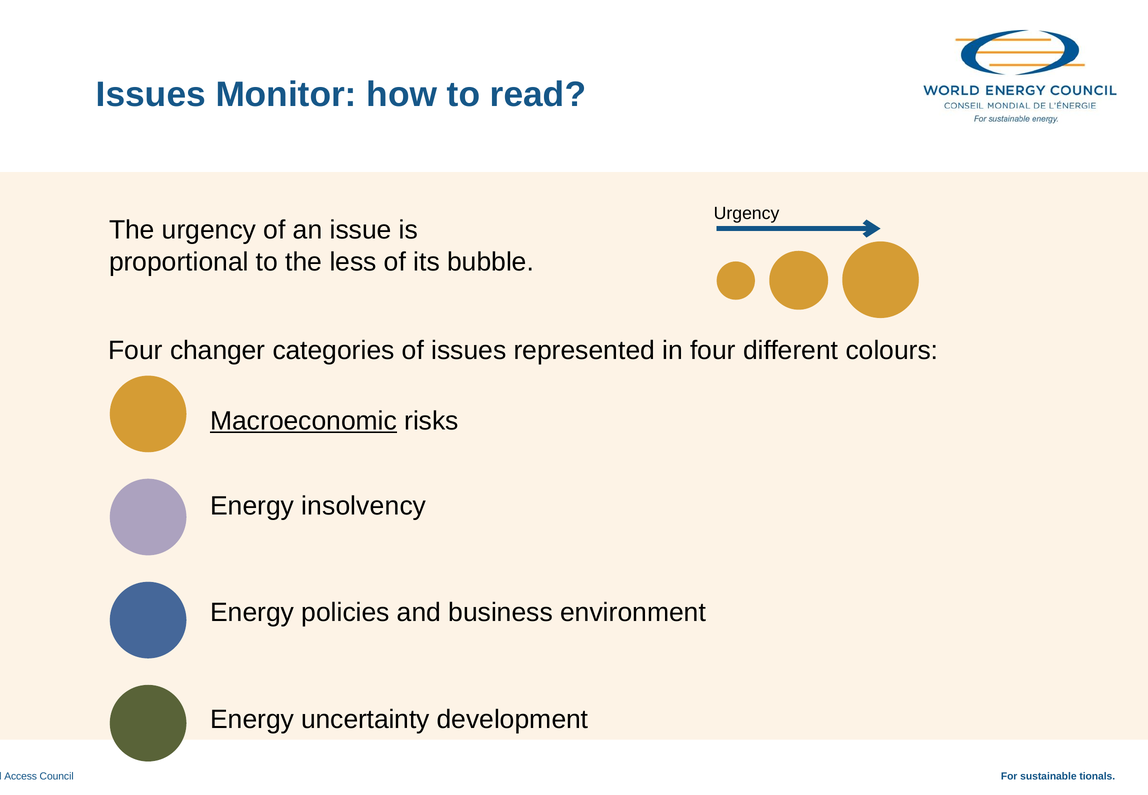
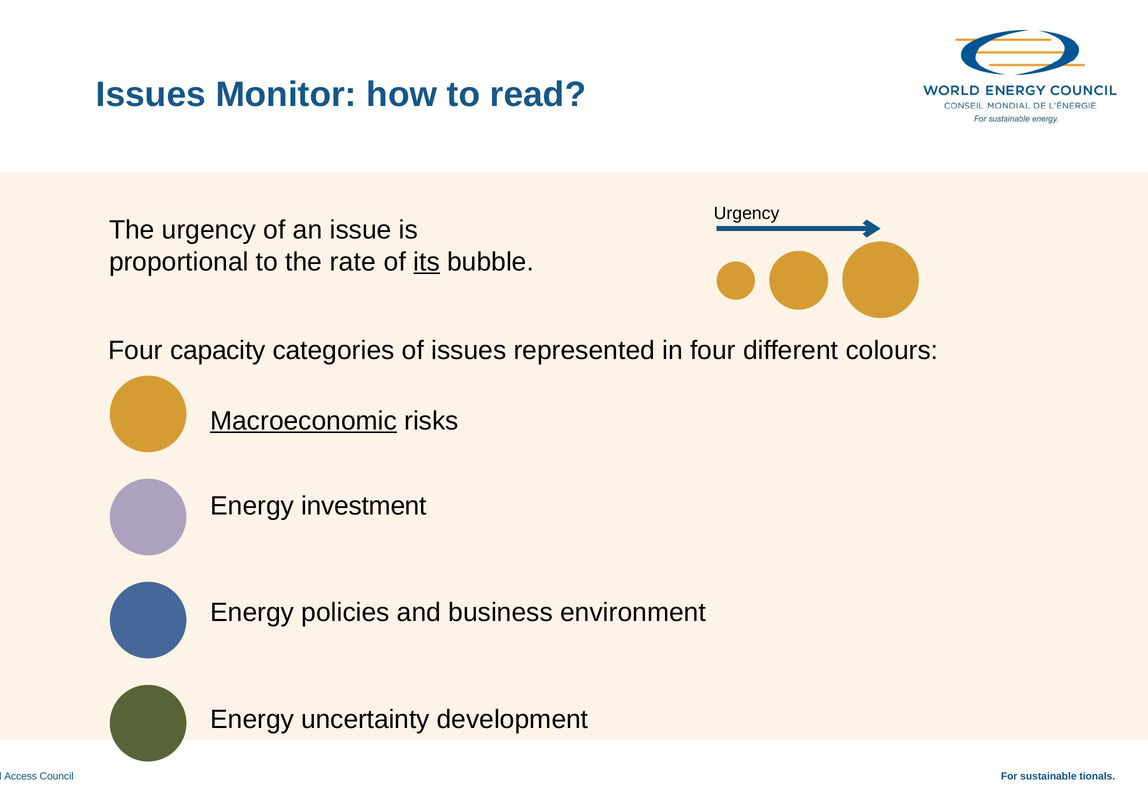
less: less -> rate
its underline: none -> present
changer: changer -> capacity
insolvency: insolvency -> investment
